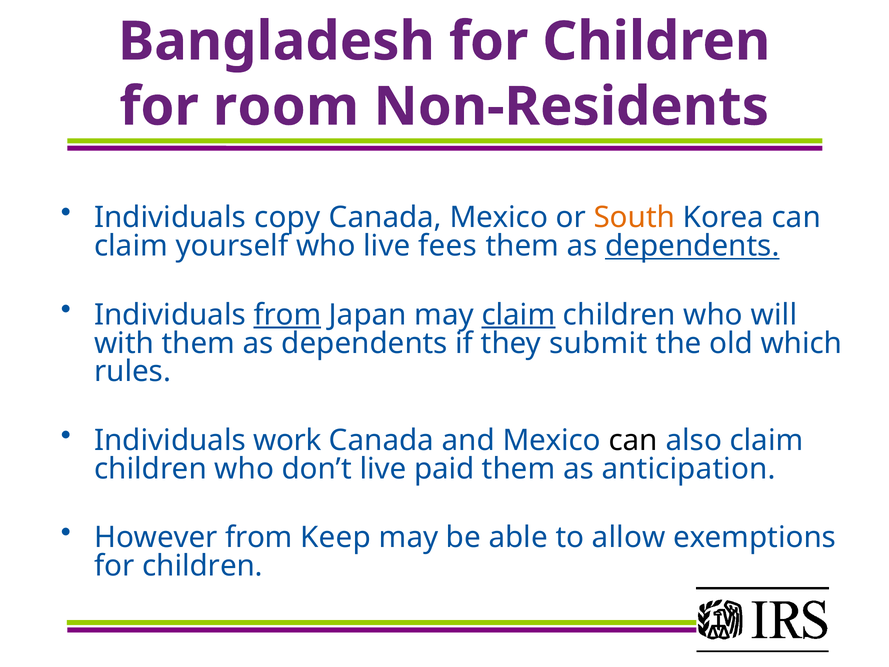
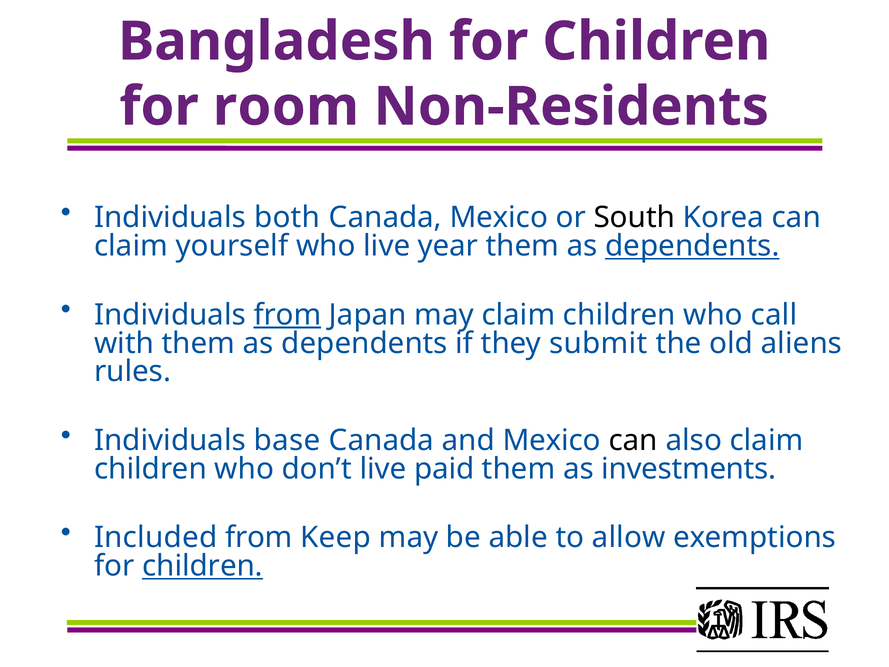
copy: copy -> both
South colour: orange -> black
fees: fees -> year
claim at (518, 315) underline: present -> none
will: will -> call
which: which -> aliens
work: work -> base
anticipation: anticipation -> investments
However: However -> Included
children at (203, 566) underline: none -> present
